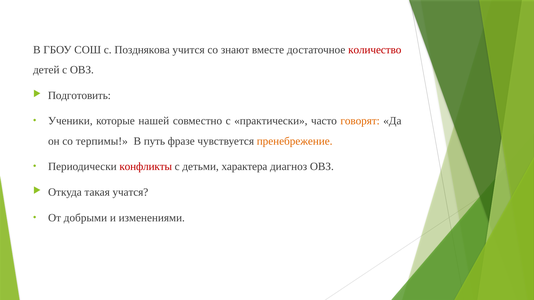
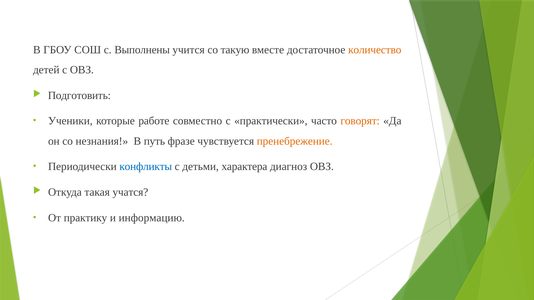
Позднякова: Позднякова -> Выполнены
знают: знают -> такую
количество colour: red -> orange
нашей: нашей -> работе
терпимы: терпимы -> незнания
конфликты colour: red -> blue
добрыми: добрыми -> практику
изменениями: изменениями -> информацию
